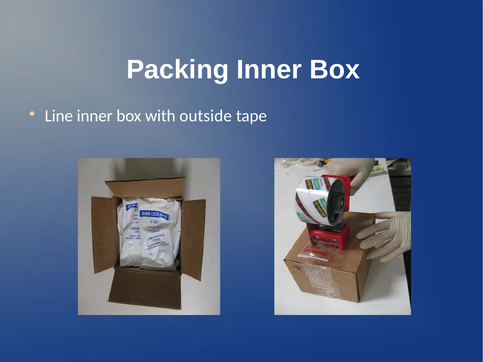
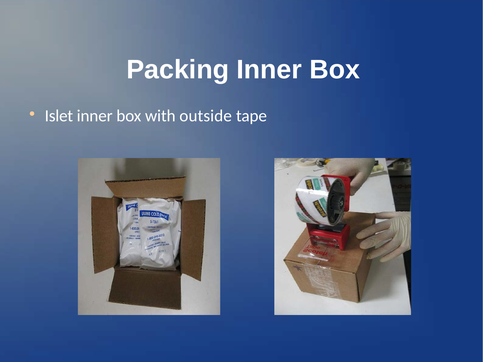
Line: Line -> Islet
